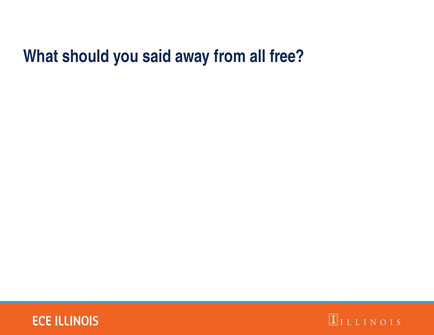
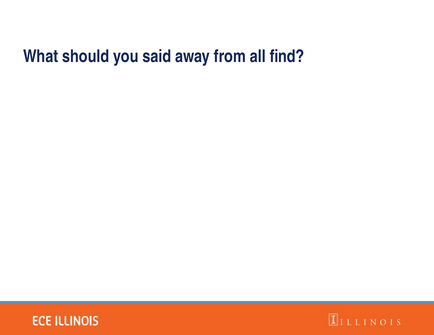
free: free -> find
